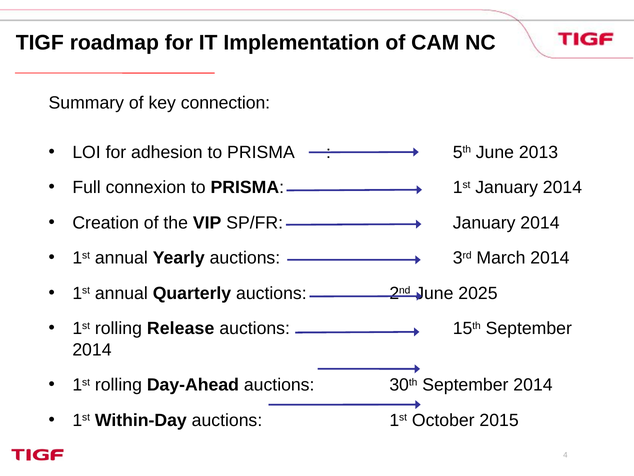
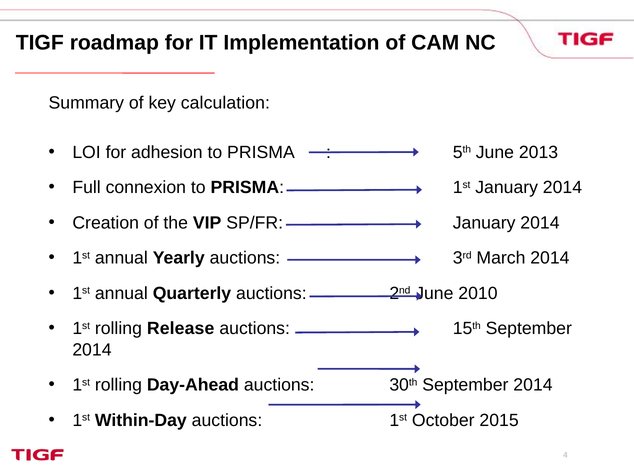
connection: connection -> calculation
2025: 2025 -> 2010
